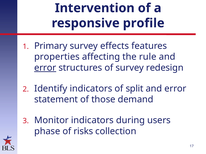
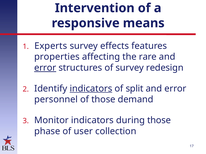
profile: profile -> means
Primary: Primary -> Experts
rule: rule -> rare
indicators at (91, 89) underline: none -> present
statement: statement -> personnel
during users: users -> those
risks: risks -> user
